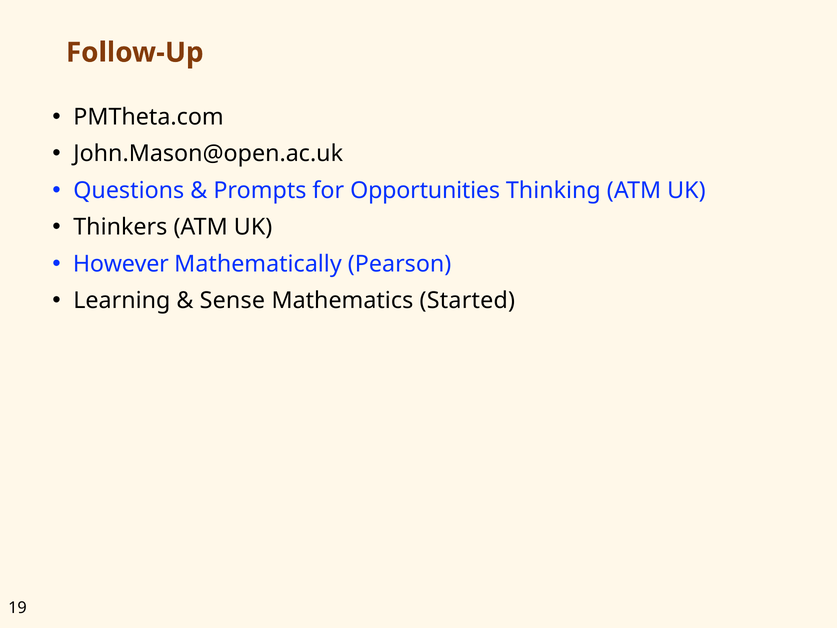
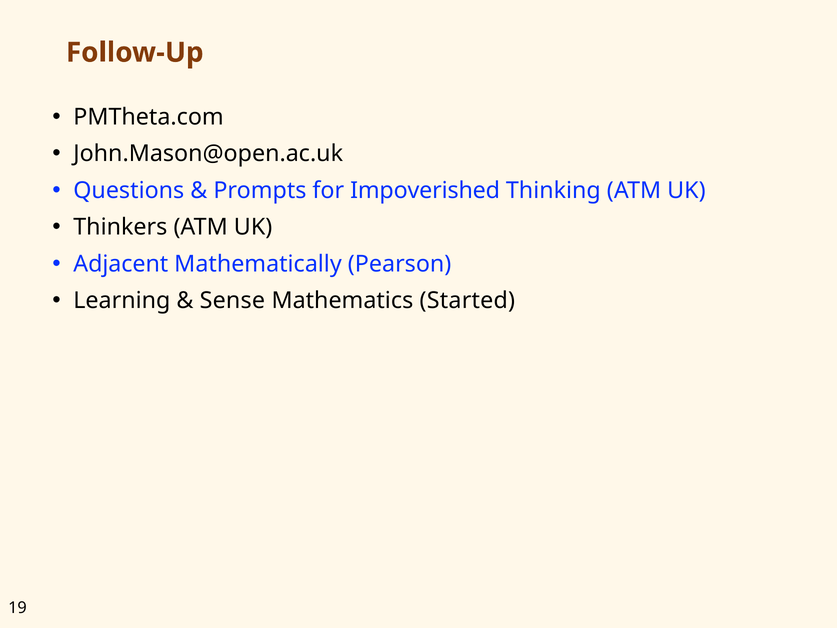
Opportunities: Opportunities -> Impoverished
However: However -> Adjacent
